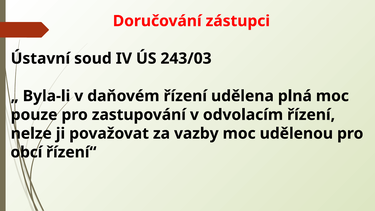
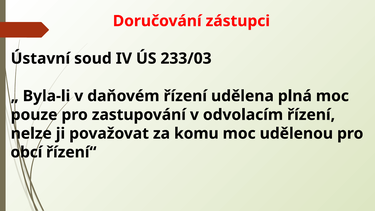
243/03: 243/03 -> 233/03
vazby: vazby -> komu
